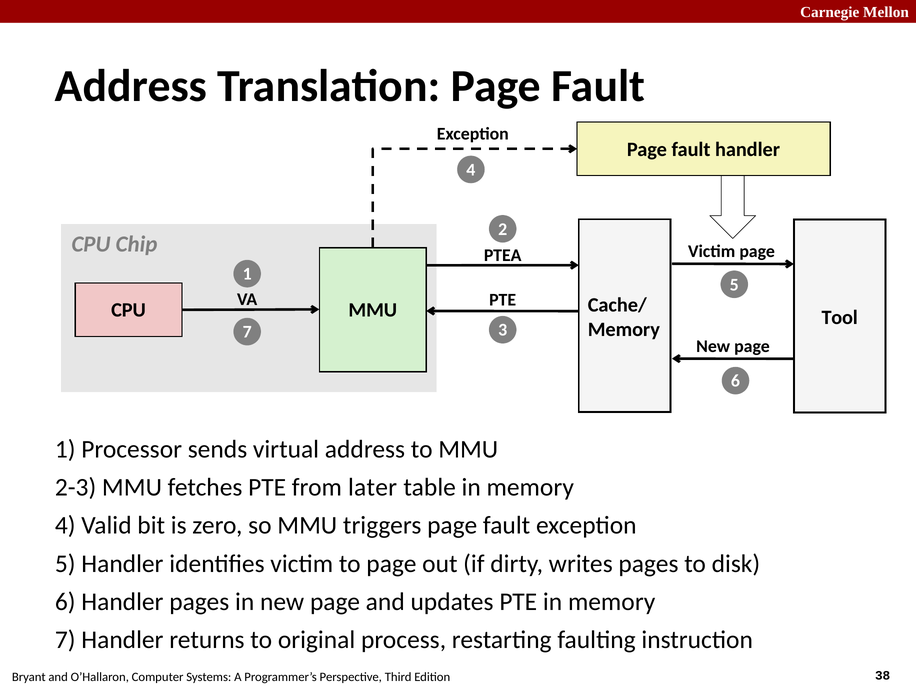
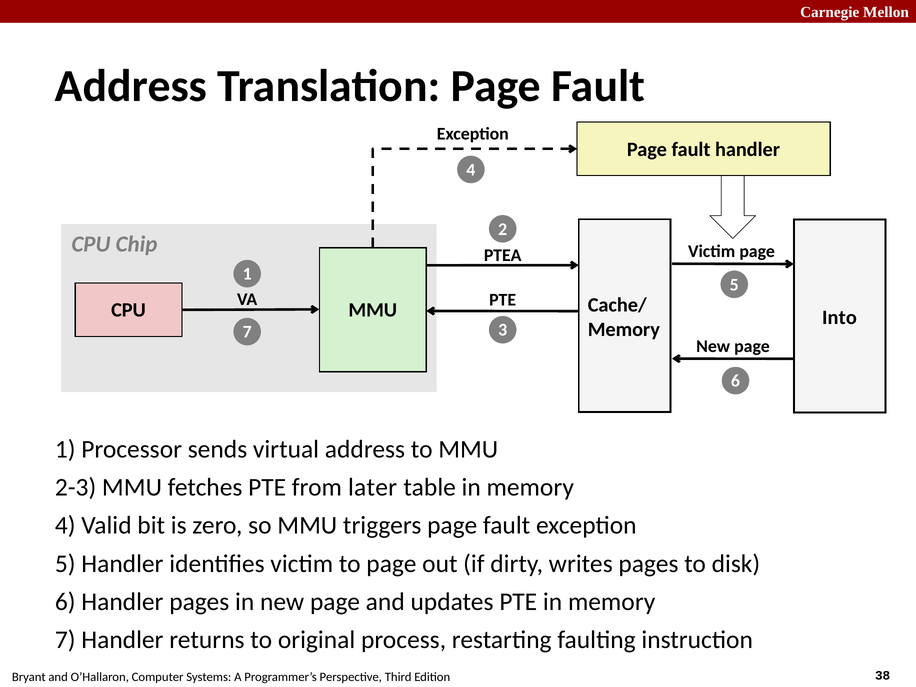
Tool: Tool -> Into
